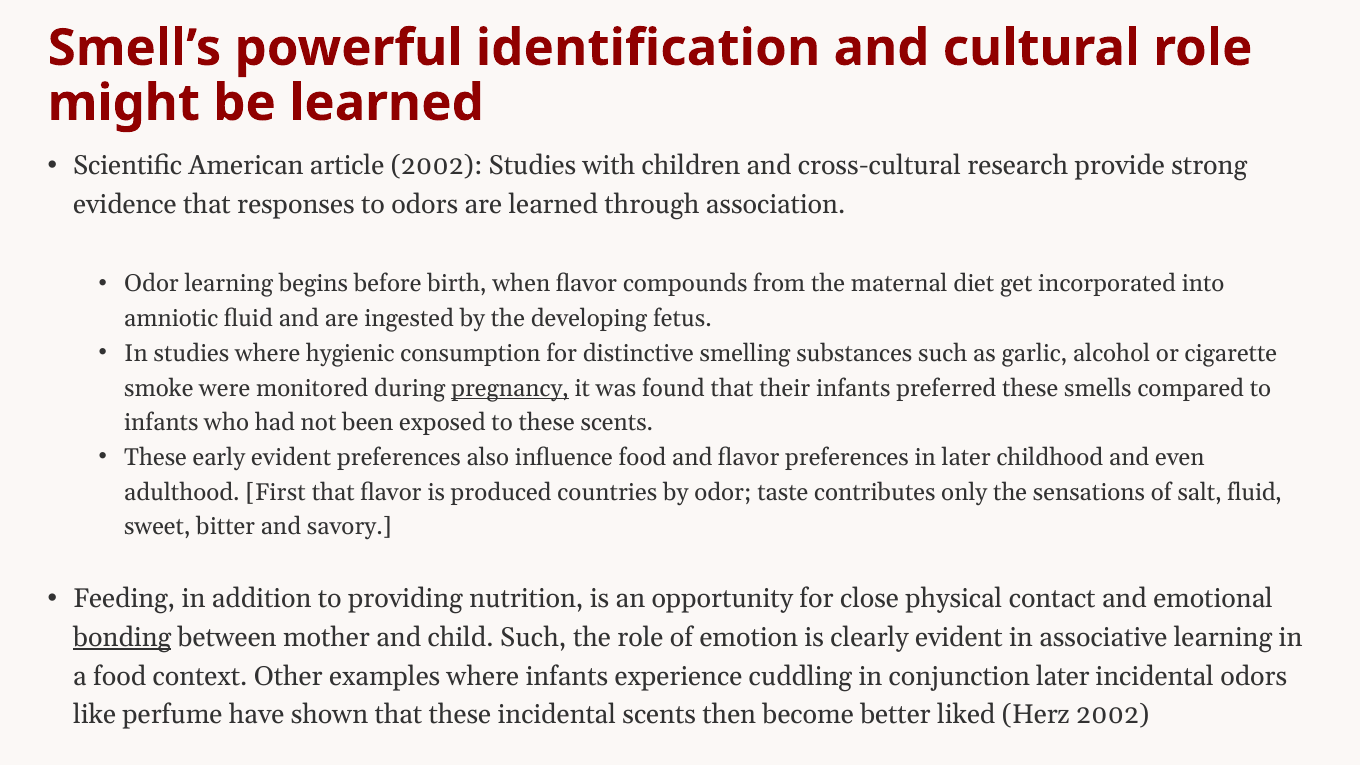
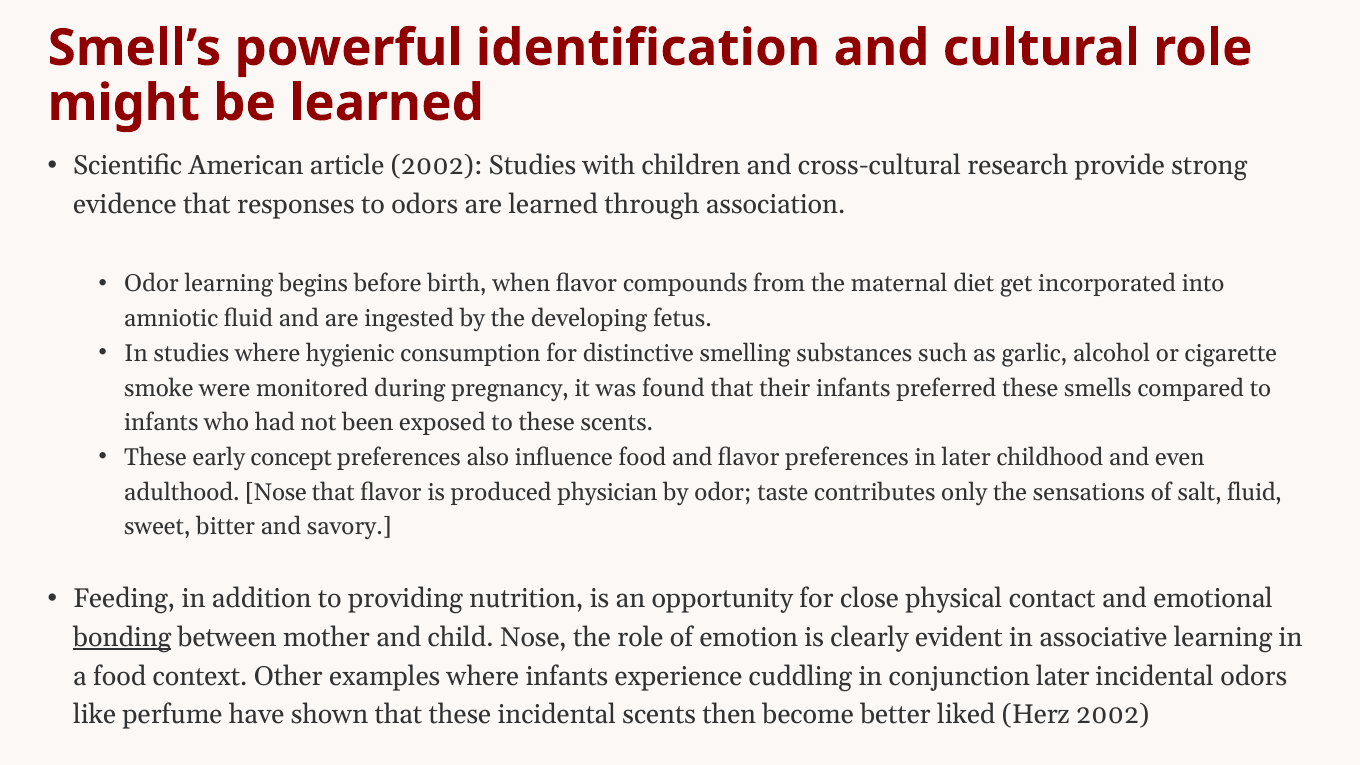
pregnancy underline: present -> none
early evident: evident -> concept
adulthood First: First -> Nose
countries: countries -> physician
child Such: Such -> Nose
